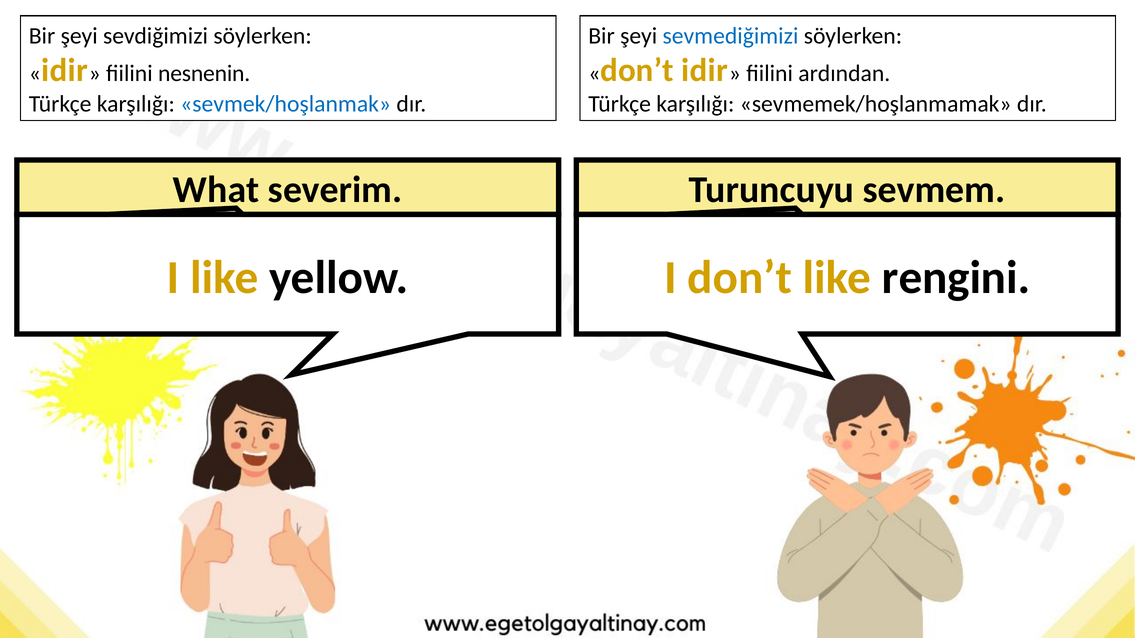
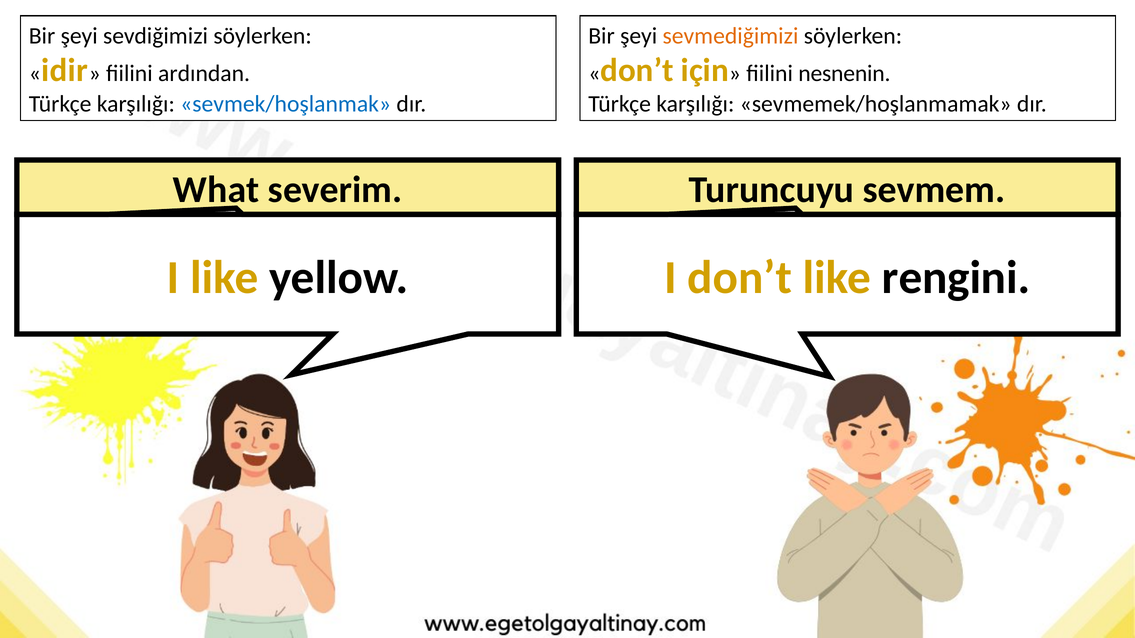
sevmediğimizi colour: blue -> orange
nesnenin: nesnenin -> ardından
don’t idir: idir -> için
ardından: ardından -> nesnenin
